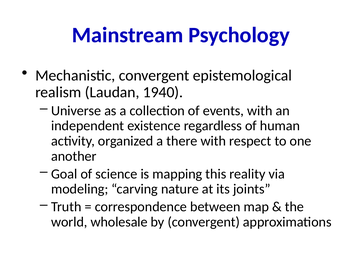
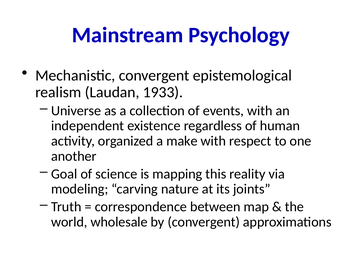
1940: 1940 -> 1933
there: there -> make
